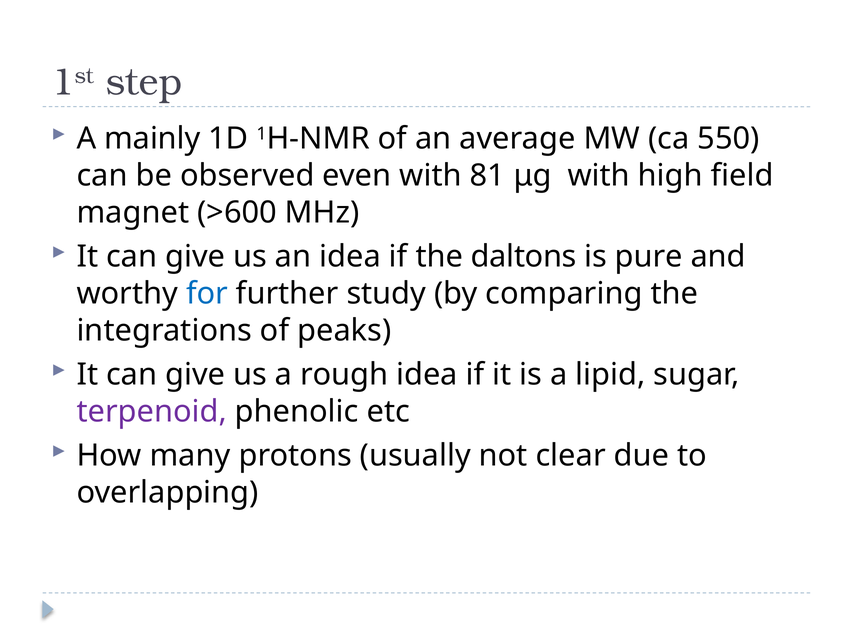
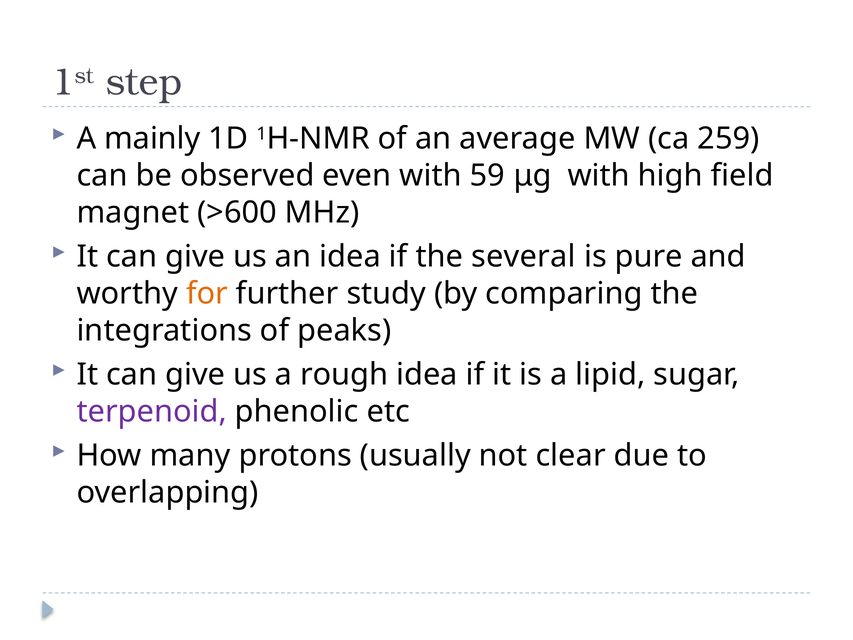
550: 550 -> 259
81: 81 -> 59
daltons: daltons -> several
for colour: blue -> orange
